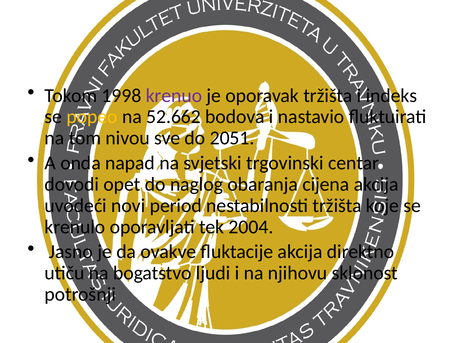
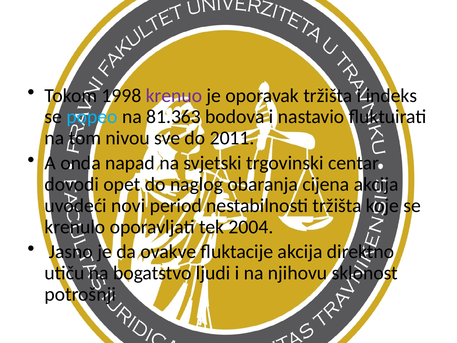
popeo colour: yellow -> light blue
52.662: 52.662 -> 81.363
2051: 2051 -> 2011
